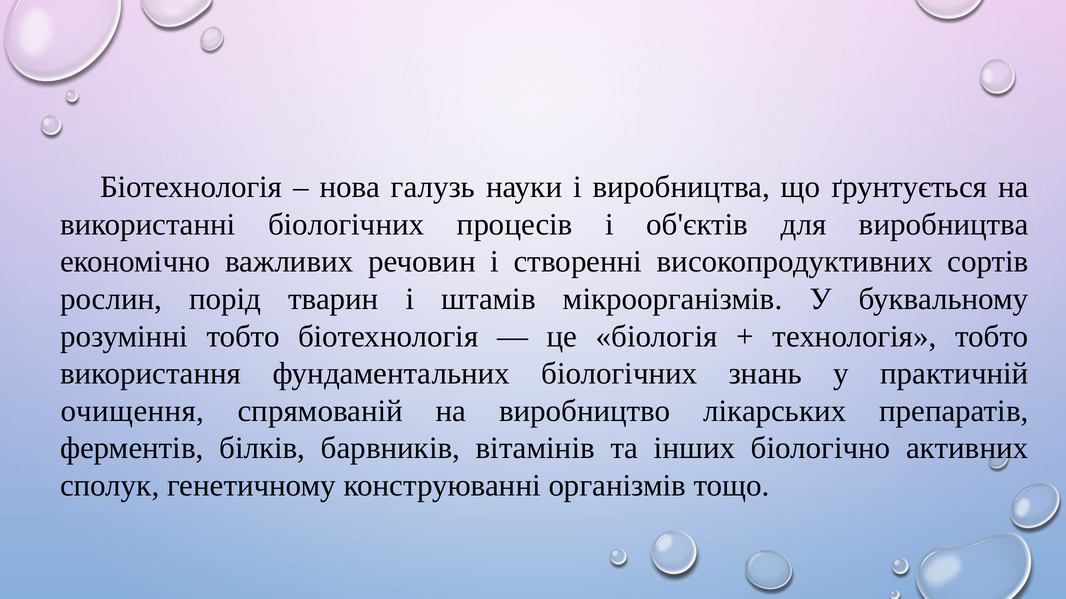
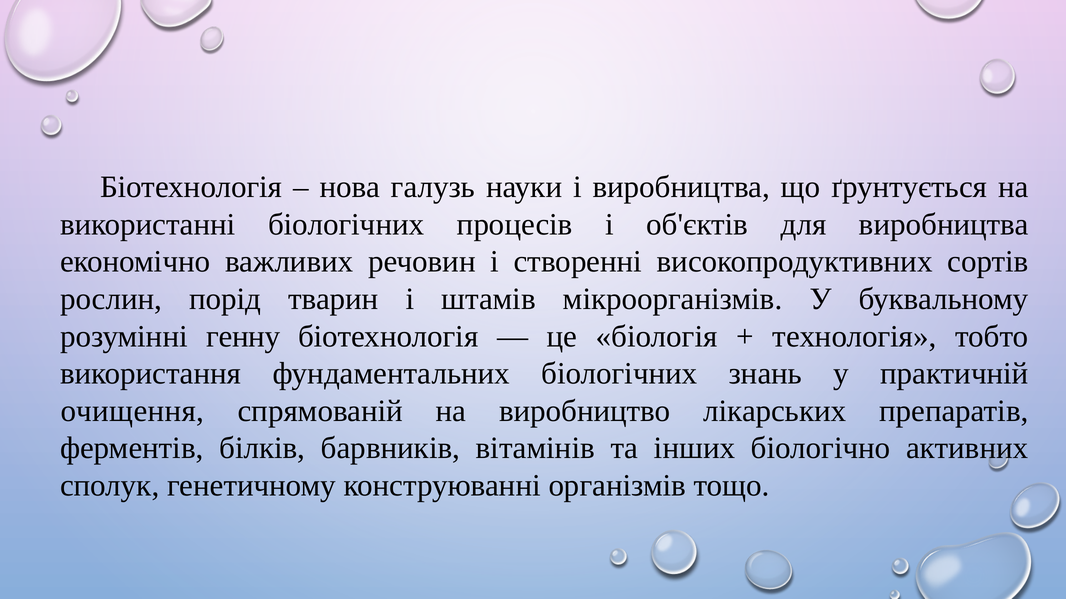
розумінні тобто: тобто -> генну
